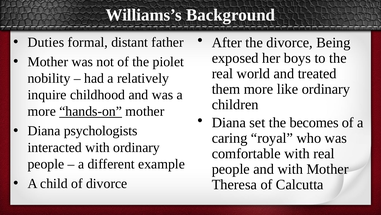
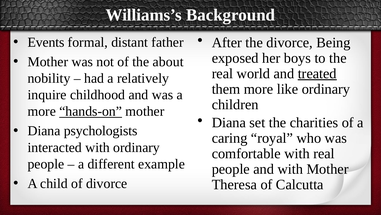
Duties: Duties -> Events
piolet: piolet -> about
treated underline: none -> present
becomes: becomes -> charities
